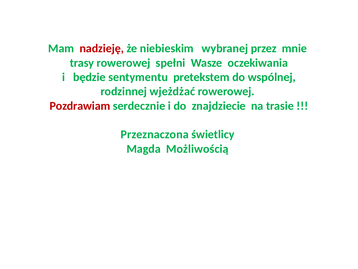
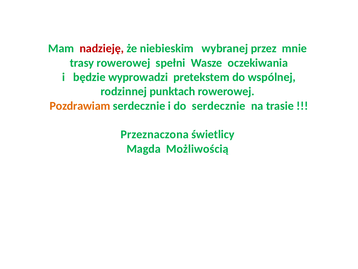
sentymentu: sentymentu -> wyprowadzi
wjeżdżać: wjeżdżać -> punktach
Pozdrawiam colour: red -> orange
do znajdziecie: znajdziecie -> serdecznie
